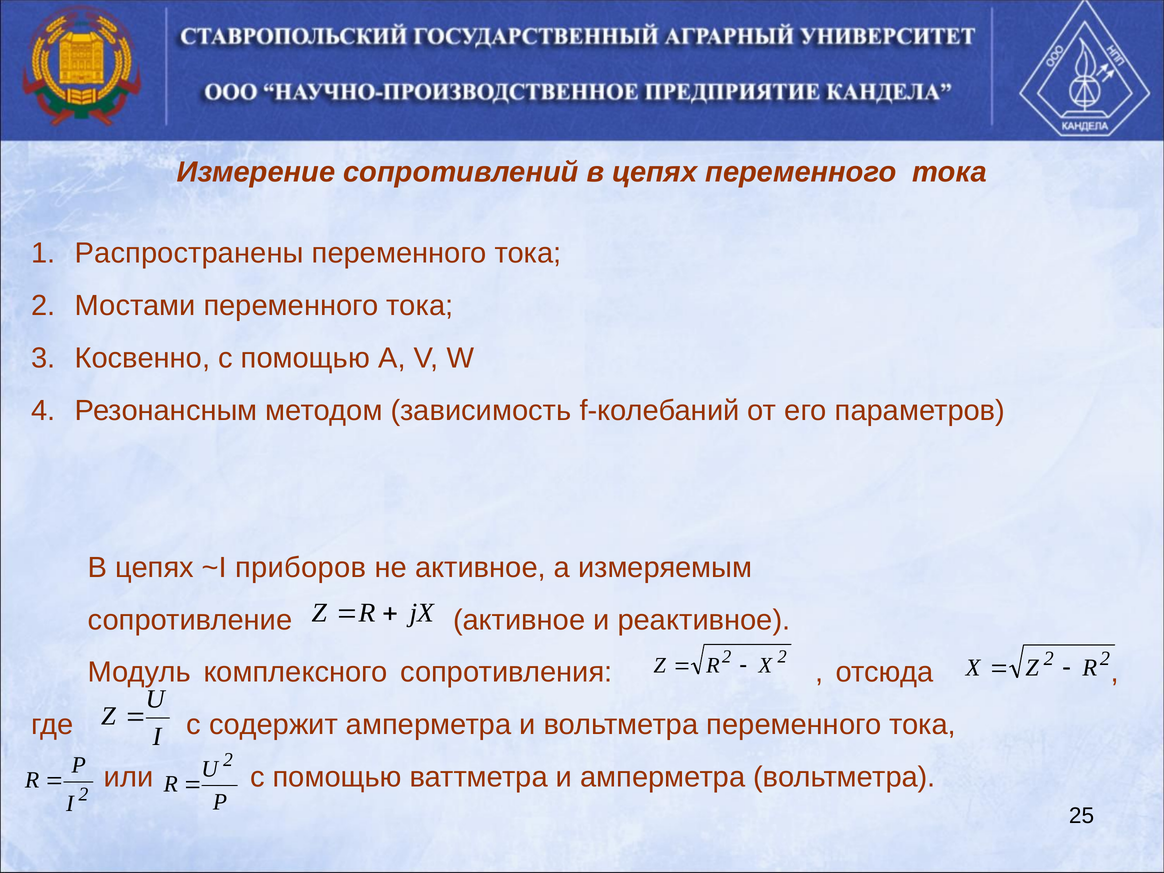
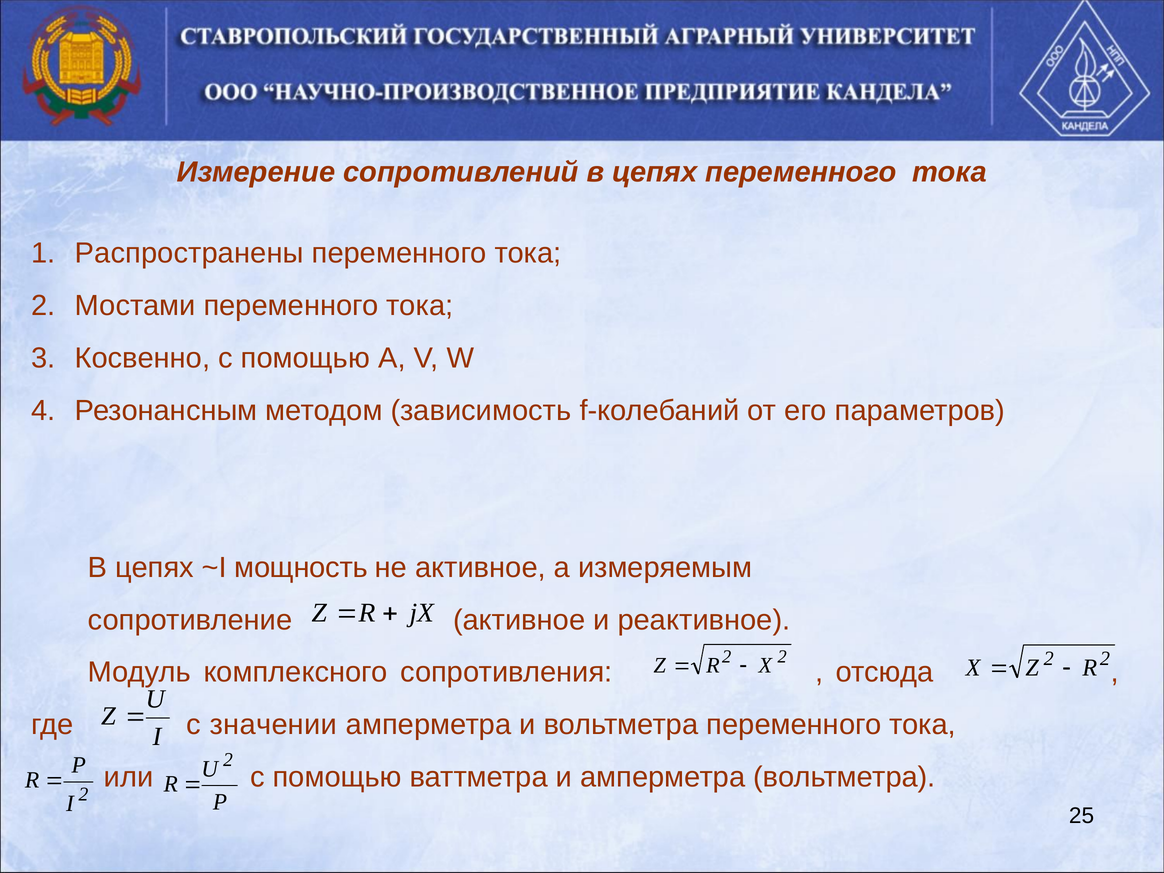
приборов: приборов -> мощность
содержит: содержит -> значении
